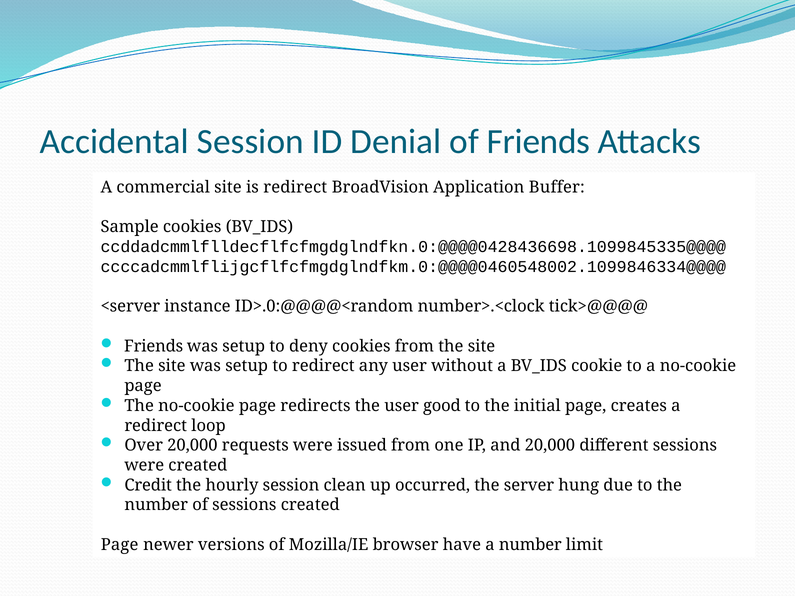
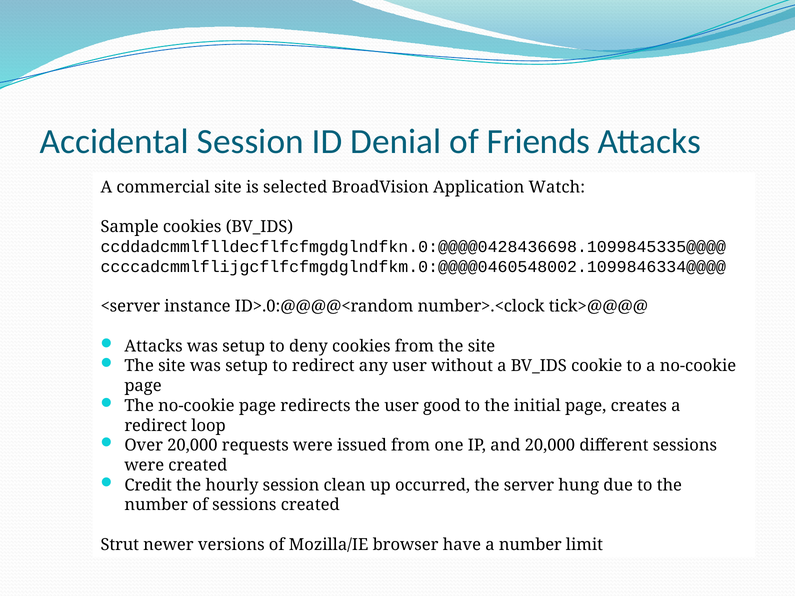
is redirect: redirect -> selected
Buffer: Buffer -> Watch
Friends at (154, 346): Friends -> Attacks
Page at (120, 545): Page -> Strut
